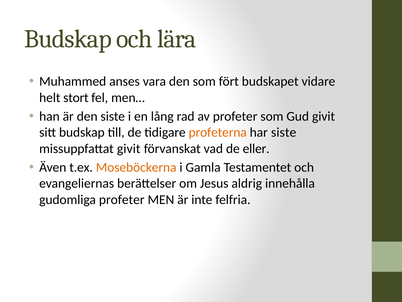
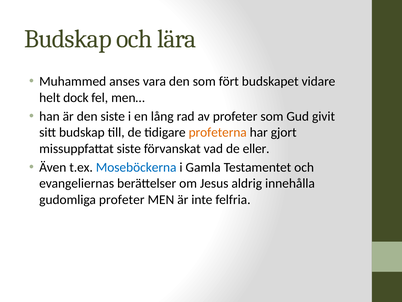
stort: stort -> dock
har siste: siste -> gjort
missuppfattat givit: givit -> siste
Moseböckerna colour: orange -> blue
